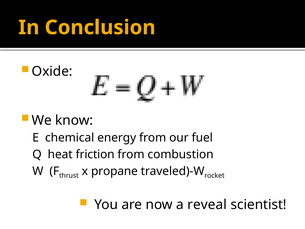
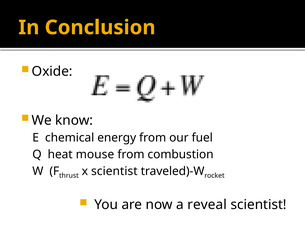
friction: friction -> mouse
x propane: propane -> scientist
